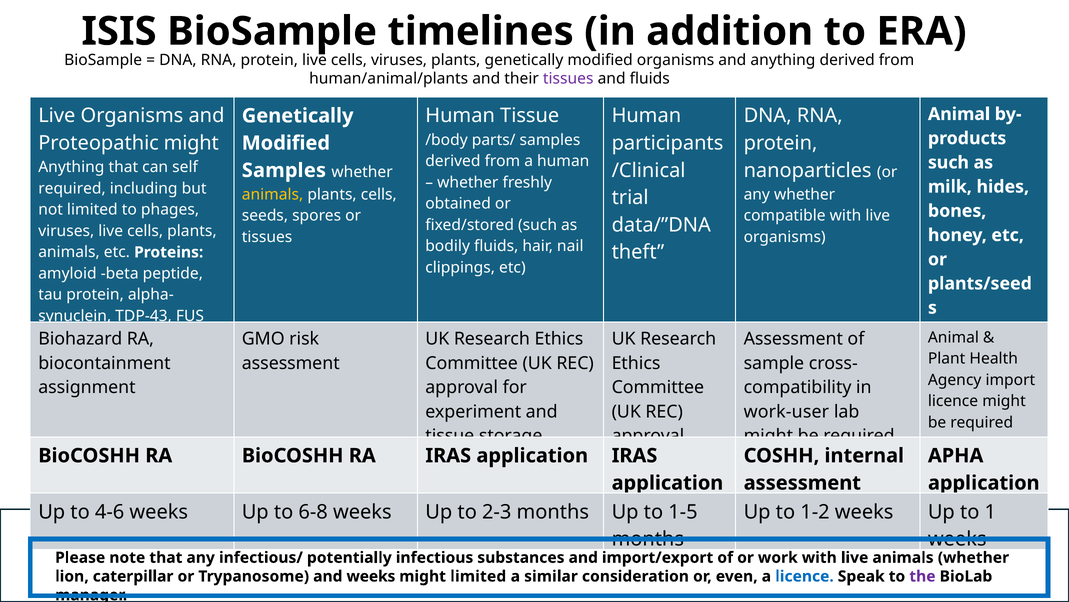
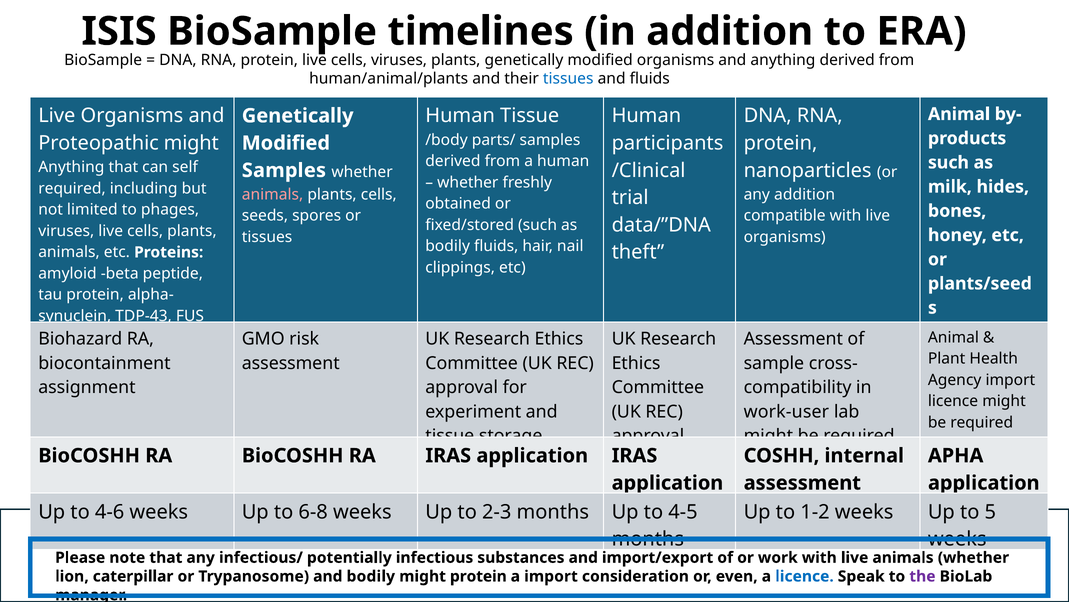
tissues at (568, 79) colour: purple -> blue
animals at (273, 194) colour: yellow -> pink
any whether: whether -> addition
1-5: 1-5 -> 4-5
1: 1 -> 5
and weeks: weeks -> bodily
might limited: limited -> protein
a similar: similar -> import
